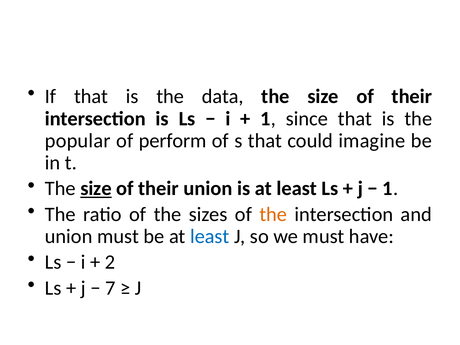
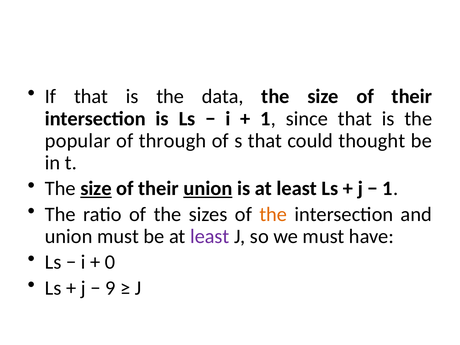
perform: perform -> through
imagine: imagine -> thought
union at (208, 189) underline: none -> present
least at (210, 236) colour: blue -> purple
2: 2 -> 0
7: 7 -> 9
